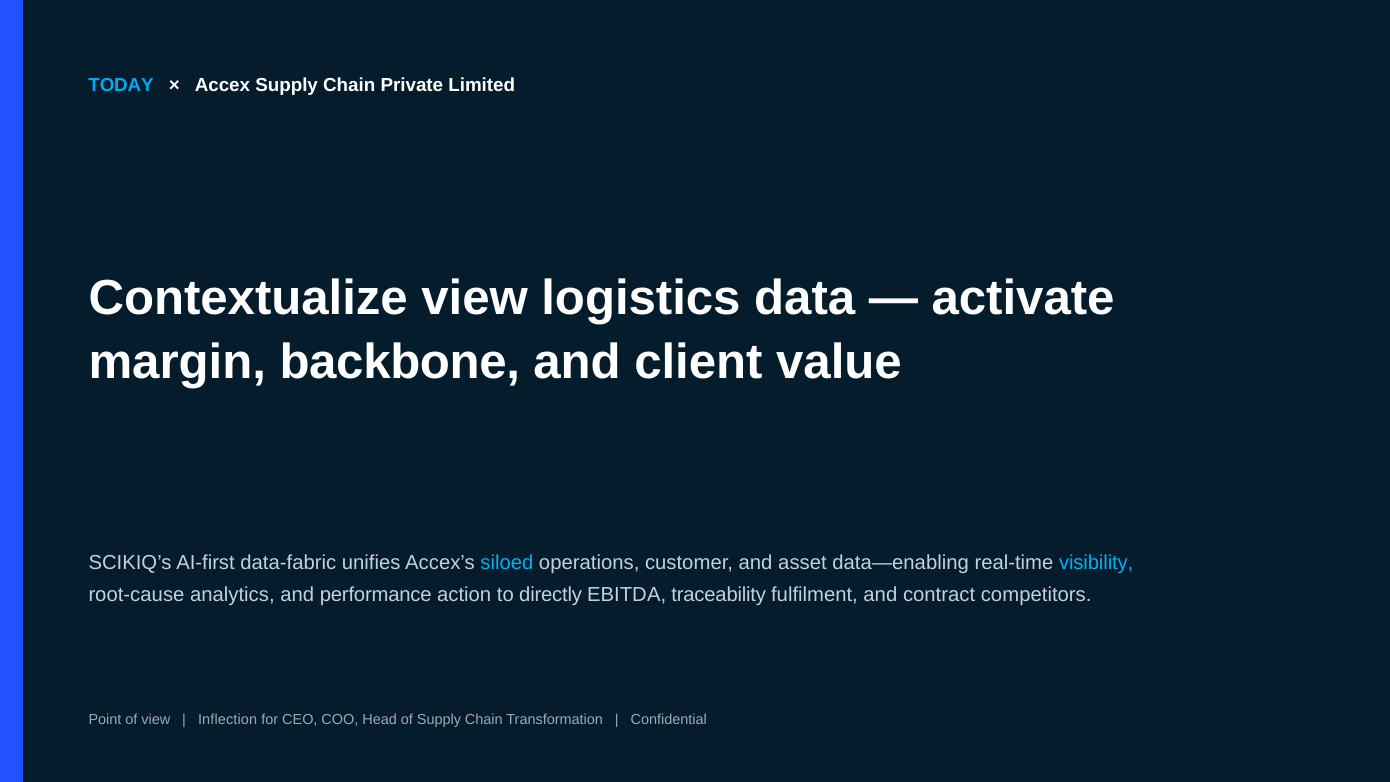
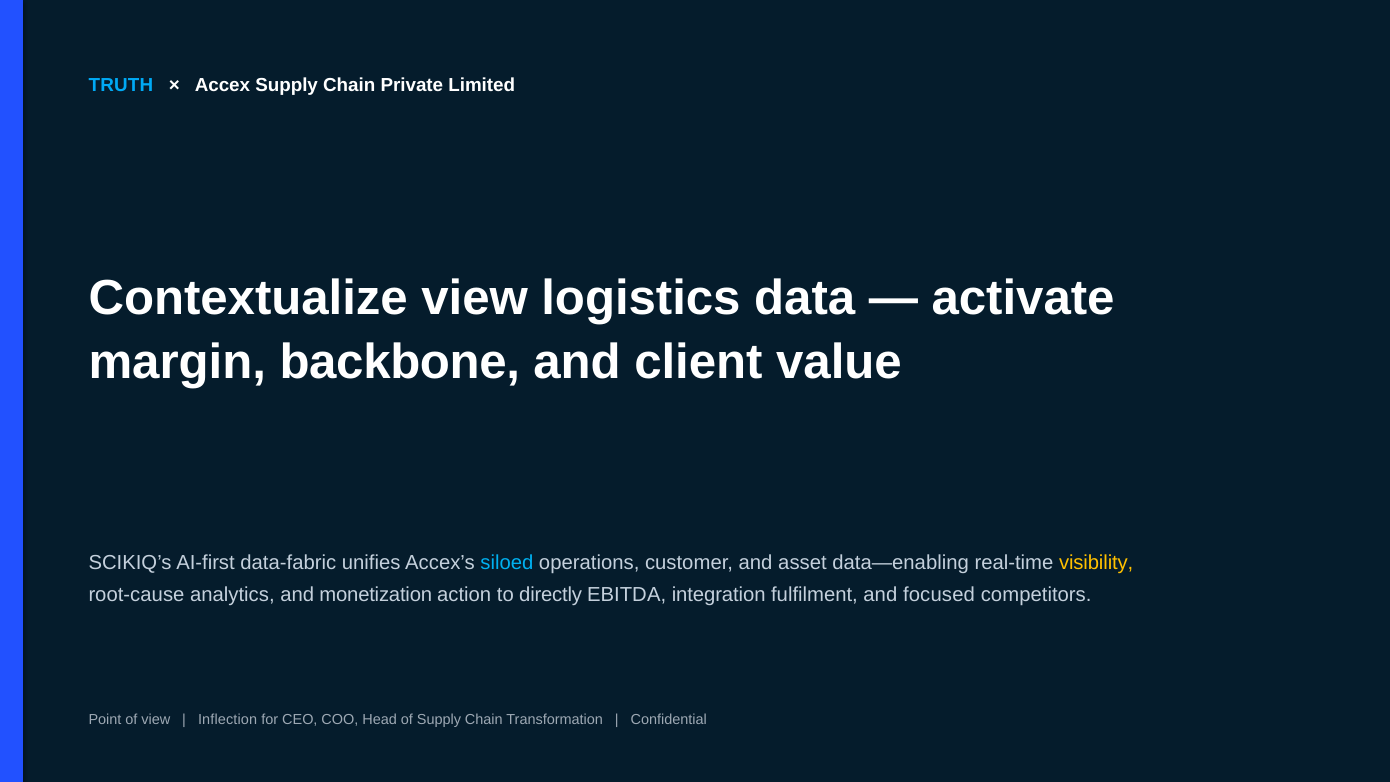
TODAY: TODAY -> TRUTH
visibility colour: light blue -> yellow
performance: performance -> monetization
traceability: traceability -> integration
contract: contract -> focused
